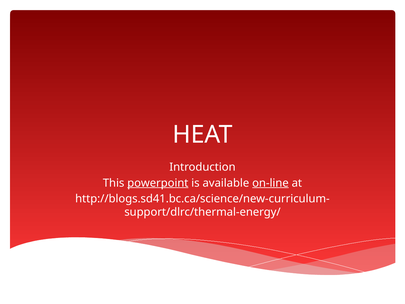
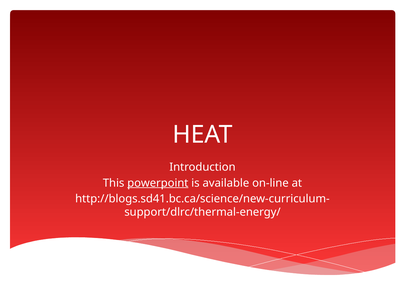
on-line underline: present -> none
